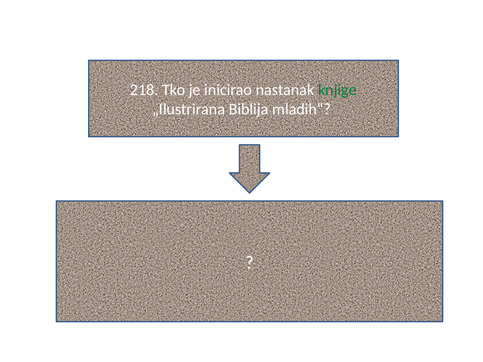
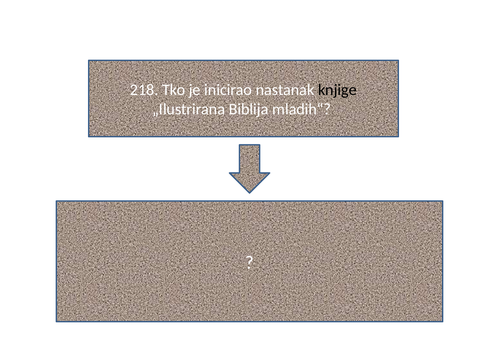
knjige colour: green -> black
